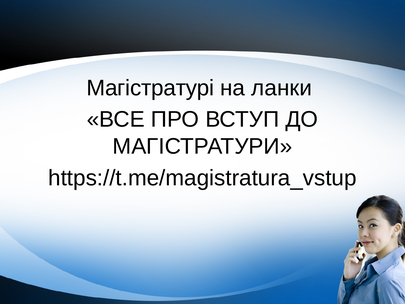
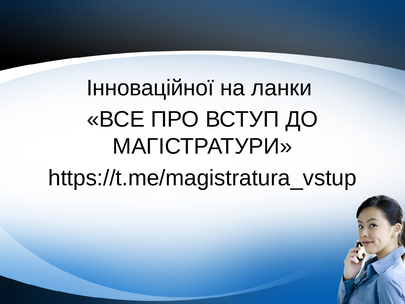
Магістратурі: Магістратурі -> Інноваційної
